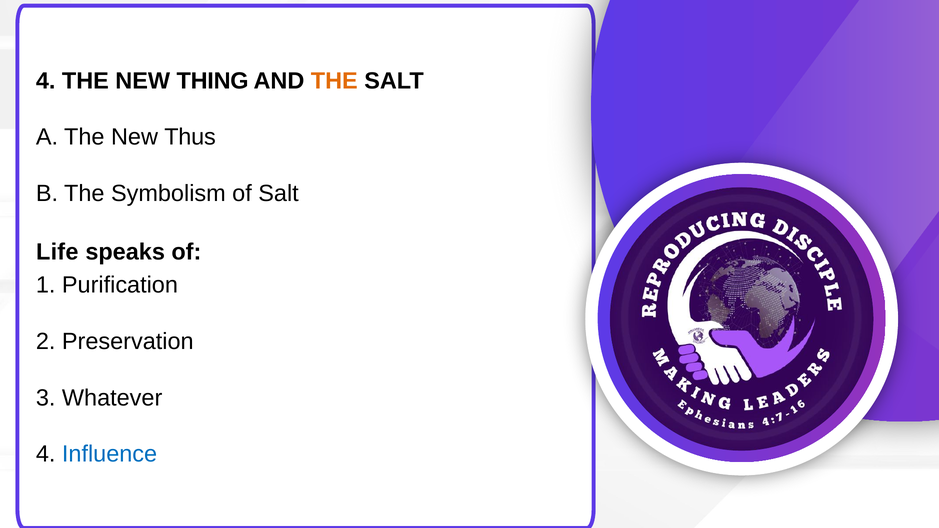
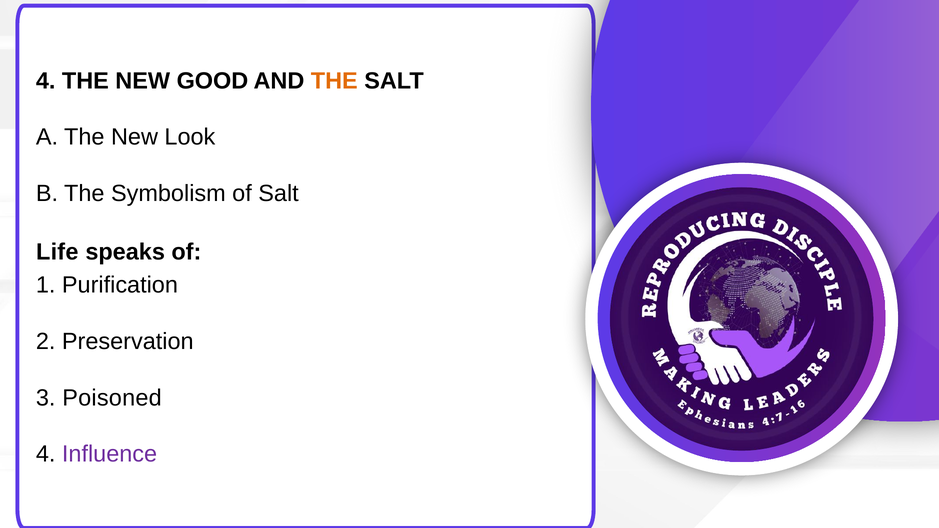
THING: THING -> GOOD
Thus: Thus -> Look
Whatever: Whatever -> Poisoned
Influence colour: blue -> purple
